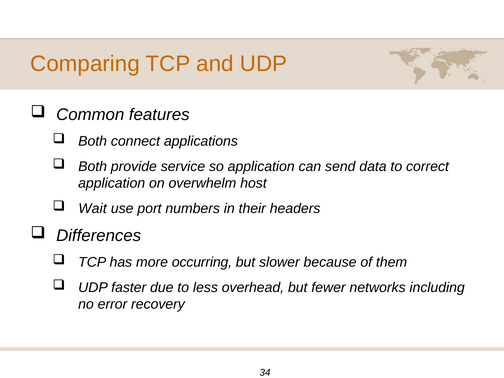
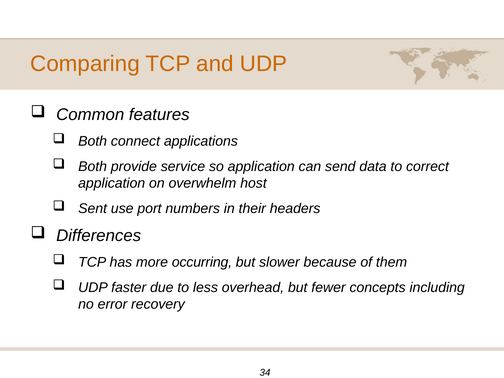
Wait: Wait -> Sent
networks: networks -> concepts
